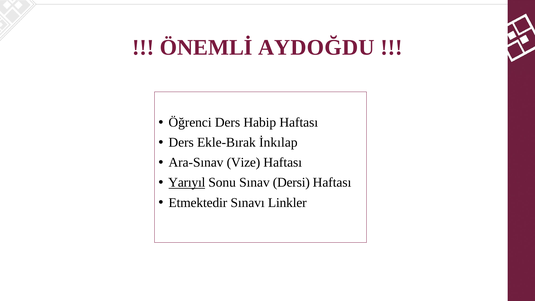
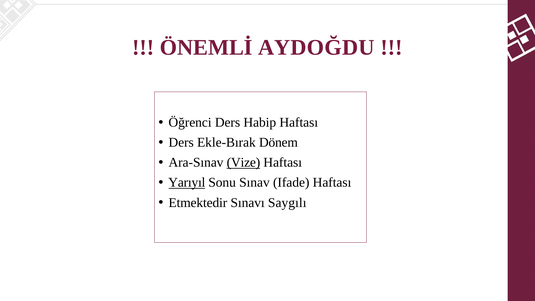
İnkılap: İnkılap -> Dönem
Vize underline: none -> present
Dersi: Dersi -> Ifade
Linkler: Linkler -> Saygılı
